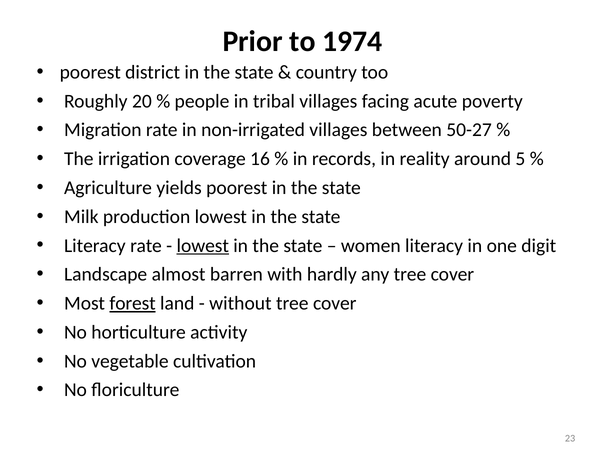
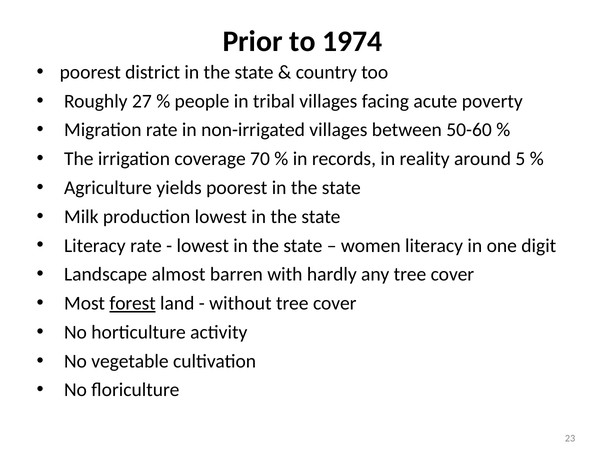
20: 20 -> 27
50-27: 50-27 -> 50-60
16: 16 -> 70
lowest at (203, 246) underline: present -> none
